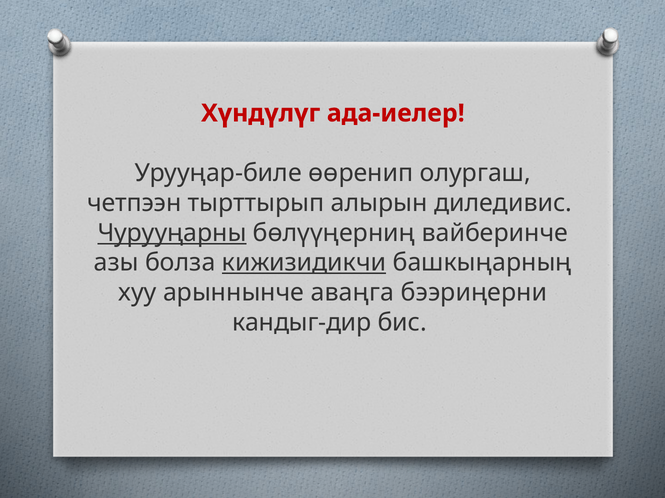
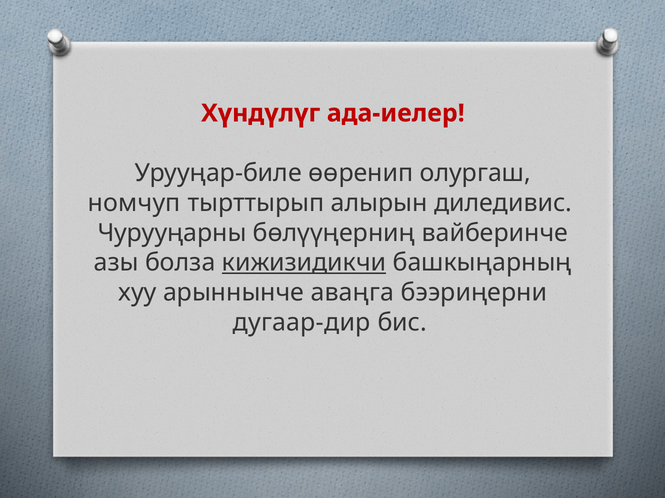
четпээн: четпээн -> номчуп
Чурууңарны underline: present -> none
кандыг-дир: кандыг-дир -> дугаар-дир
